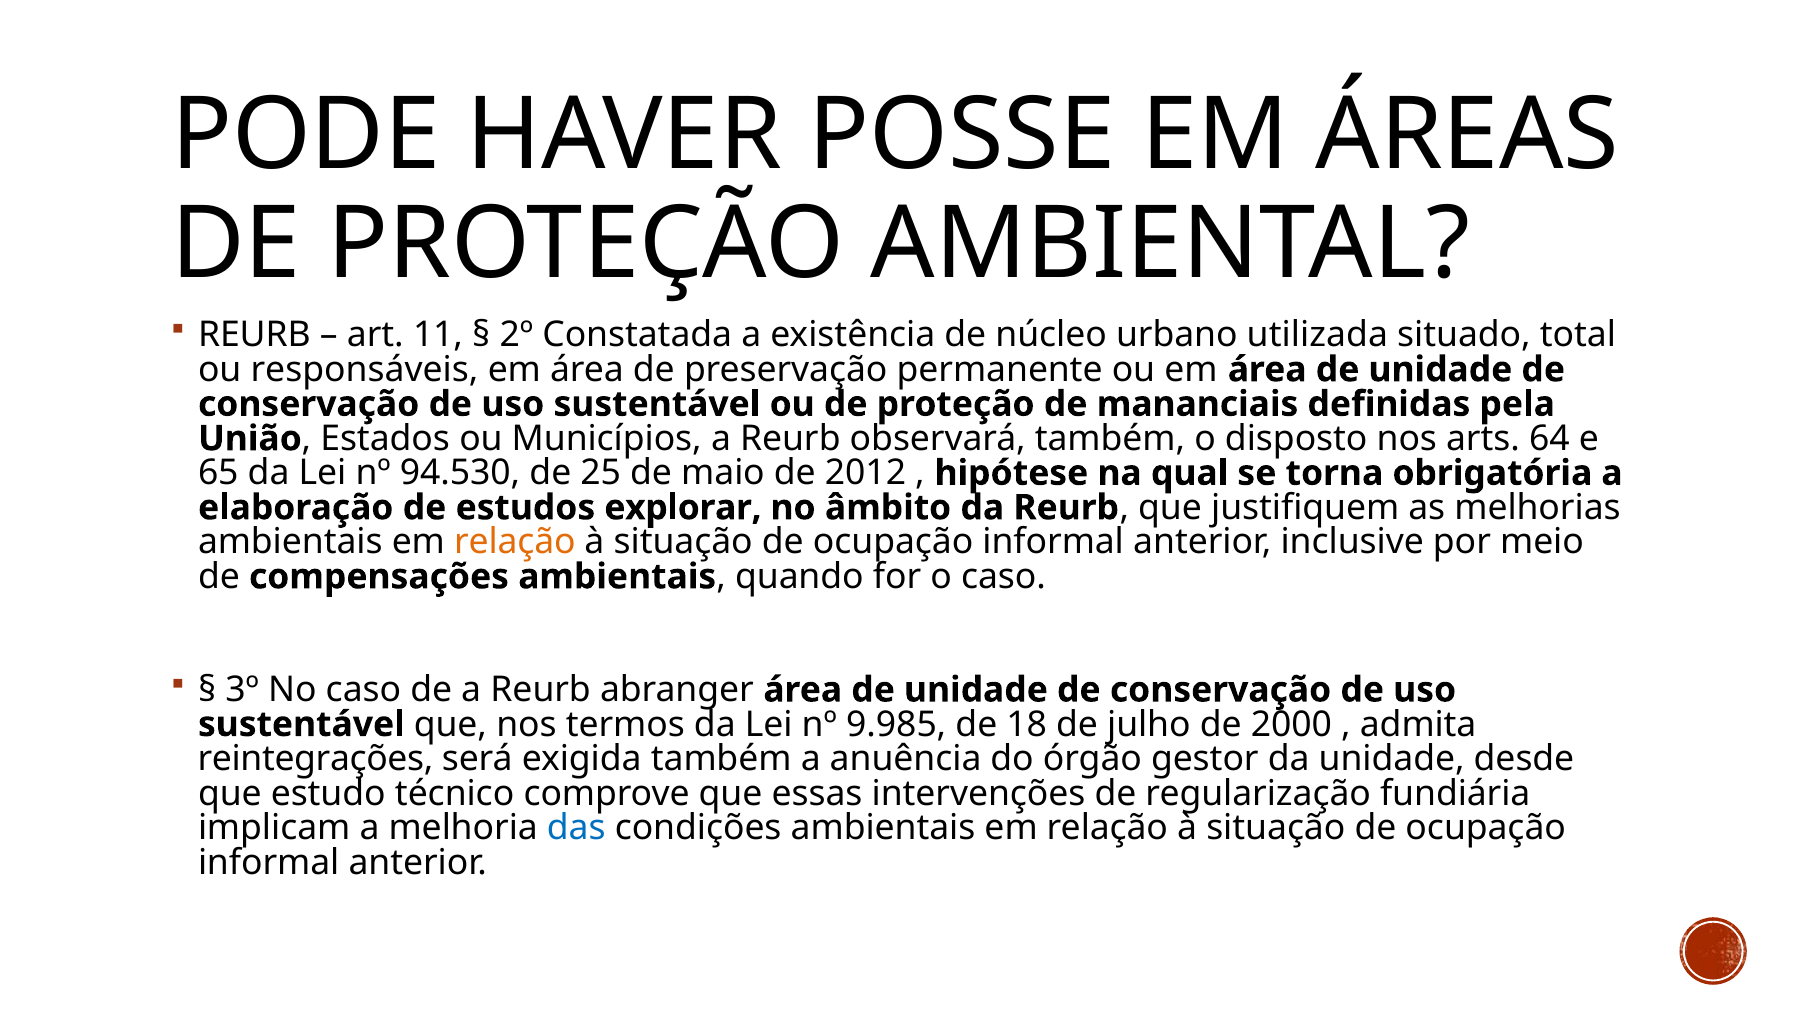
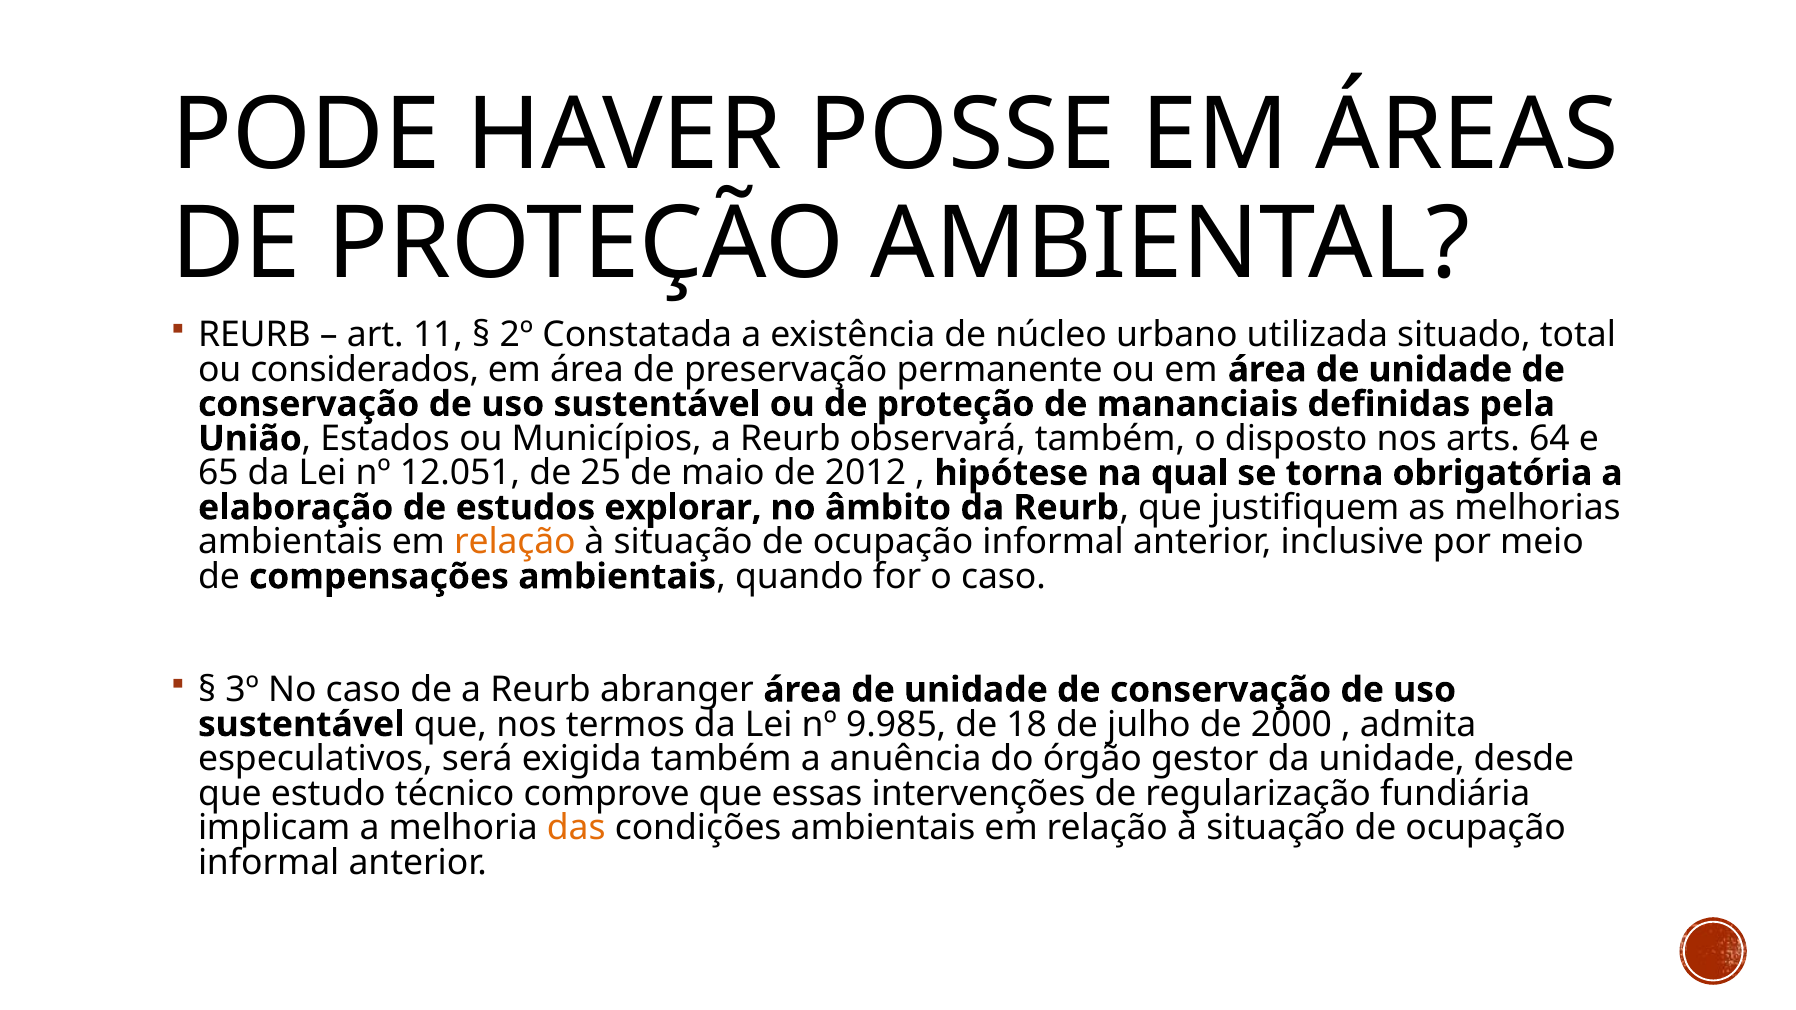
responsáveis: responsáveis -> considerados
94.530: 94.530 -> 12.051
reintegrações: reintegrações -> especulativos
das colour: blue -> orange
